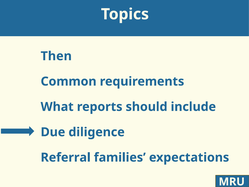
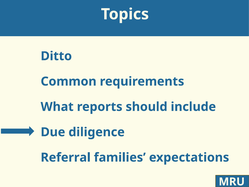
Then: Then -> Ditto
